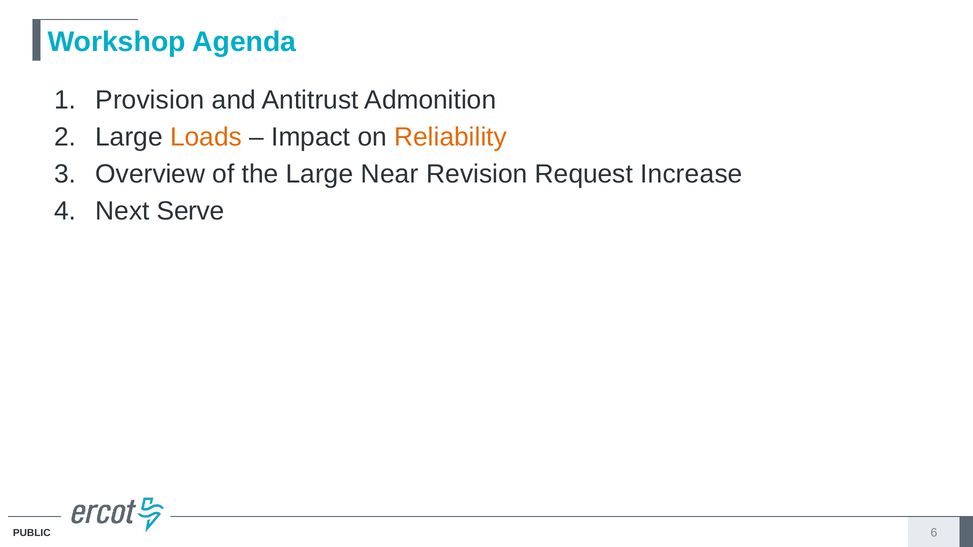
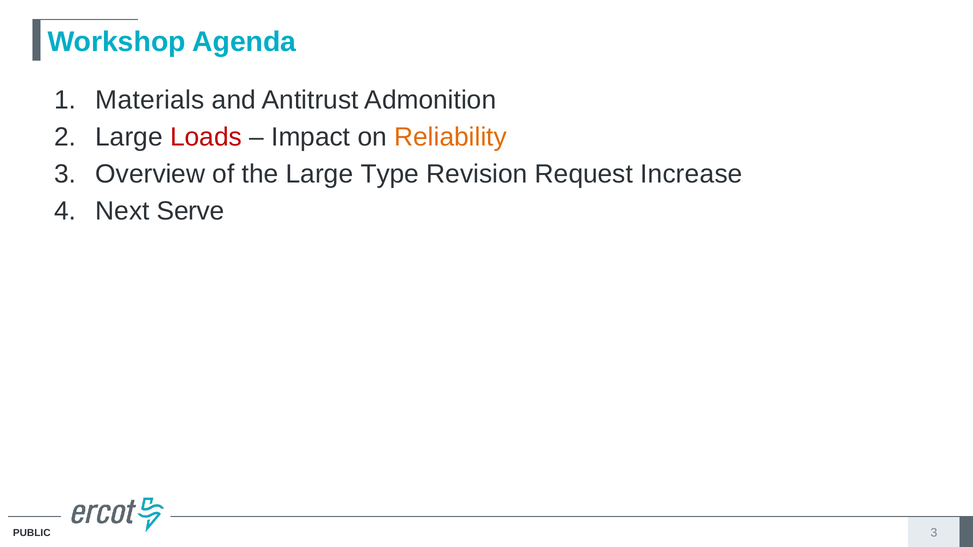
Provision: Provision -> Materials
Loads colour: orange -> red
Near: Near -> Type
6 at (934, 533): 6 -> 3
